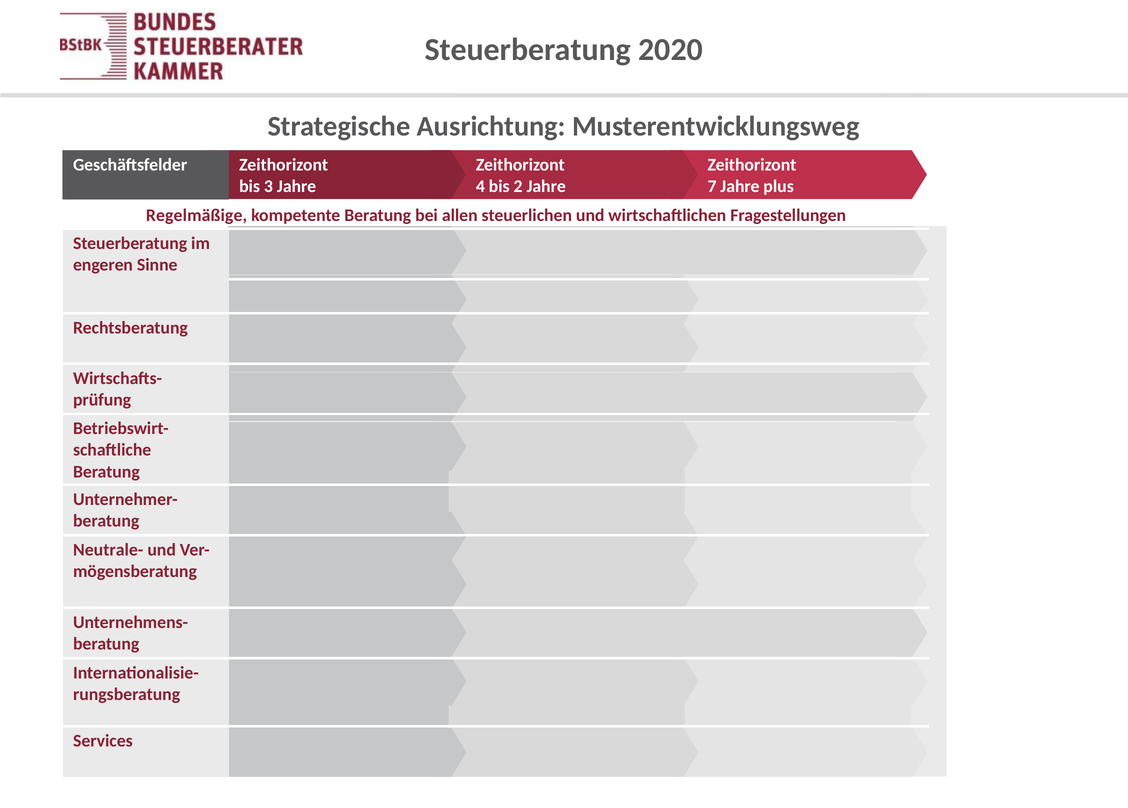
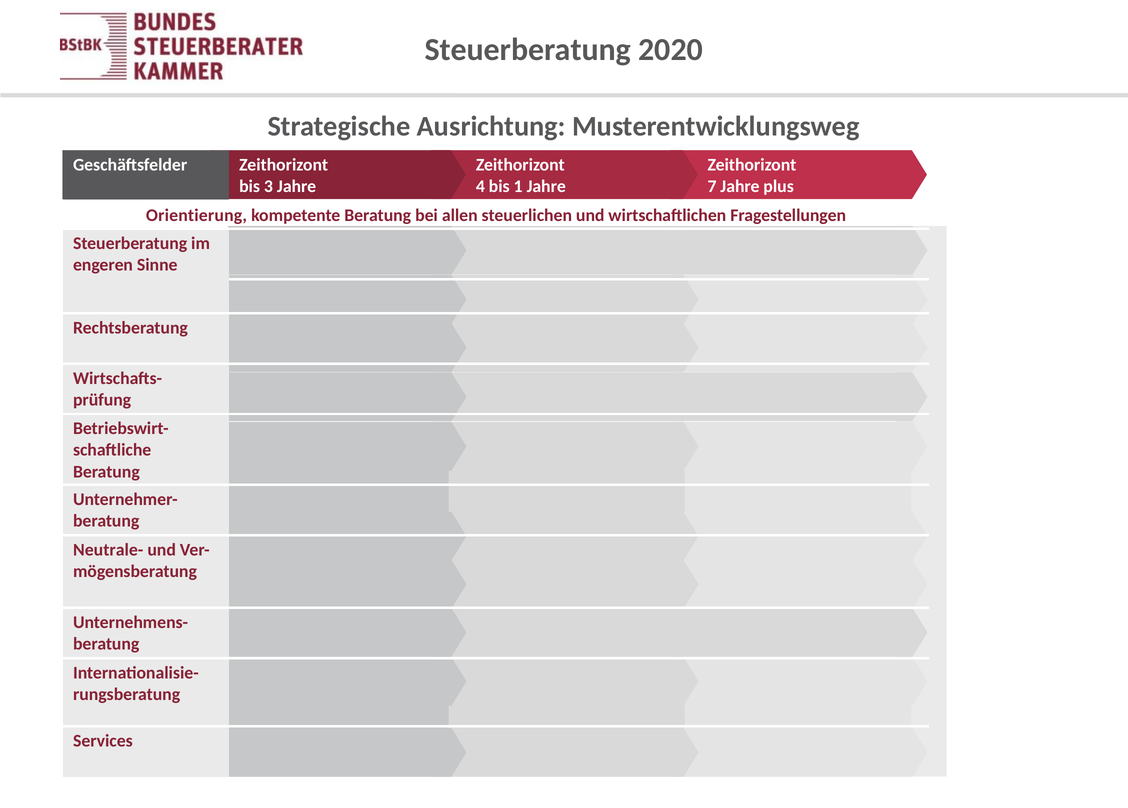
2: 2 -> 1
Regelmäßige: Regelmäßige -> Orientierung
